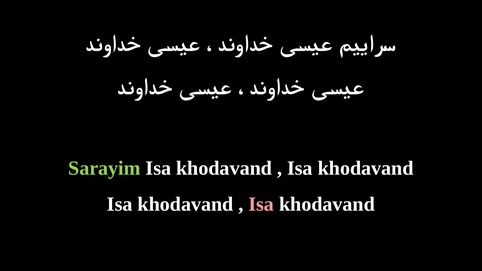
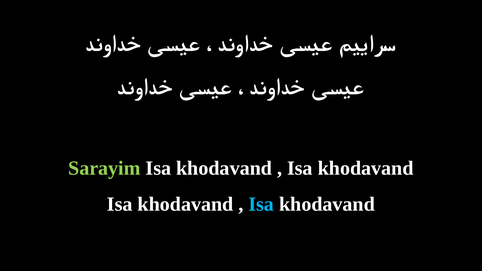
Isa at (261, 204) colour: pink -> light blue
